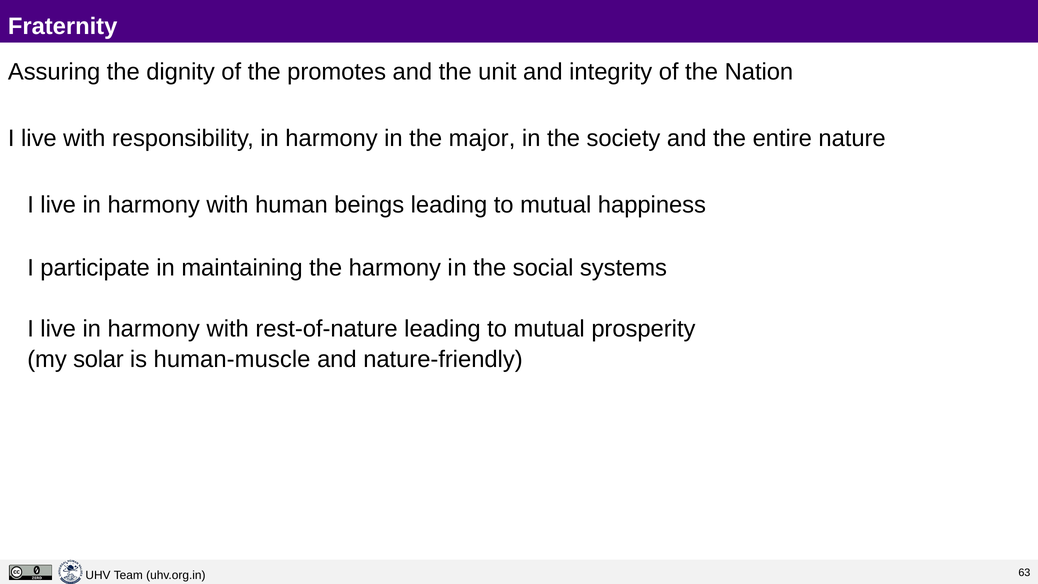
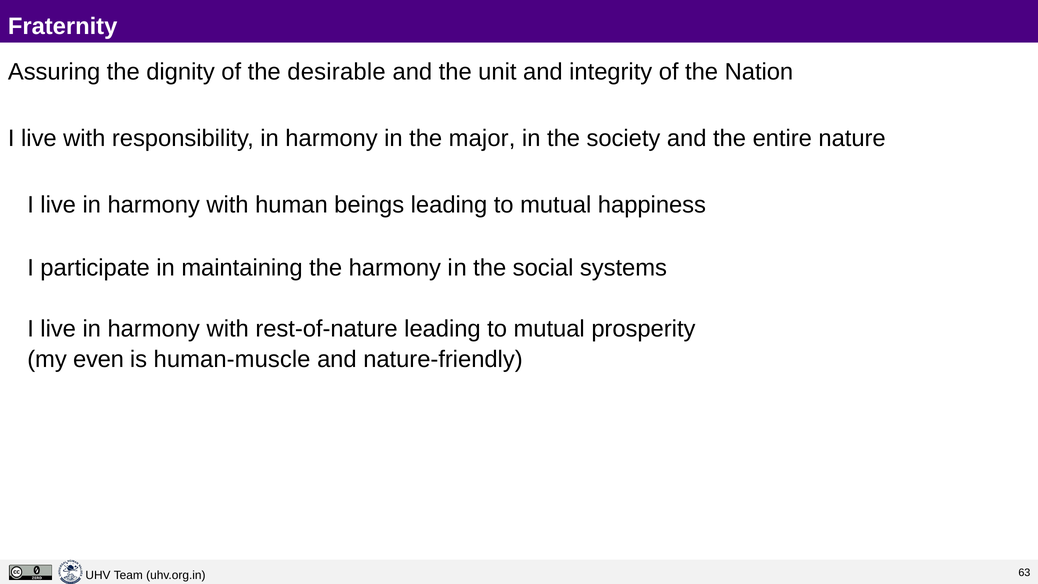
promotes: promotes -> desirable
solar: solar -> even
